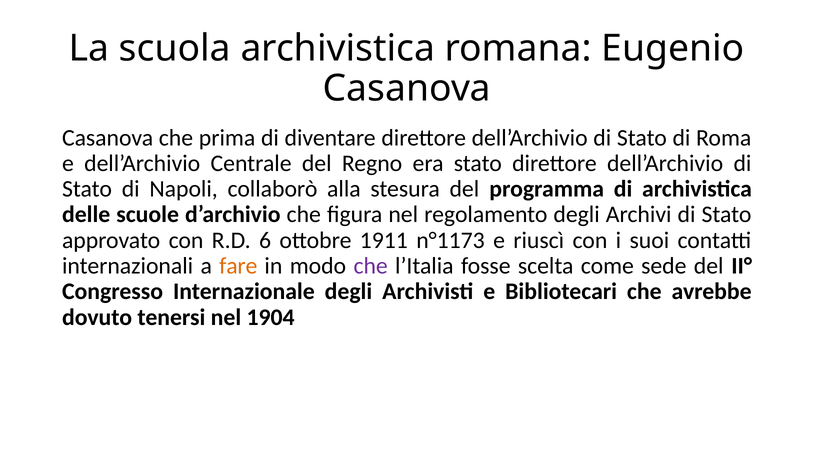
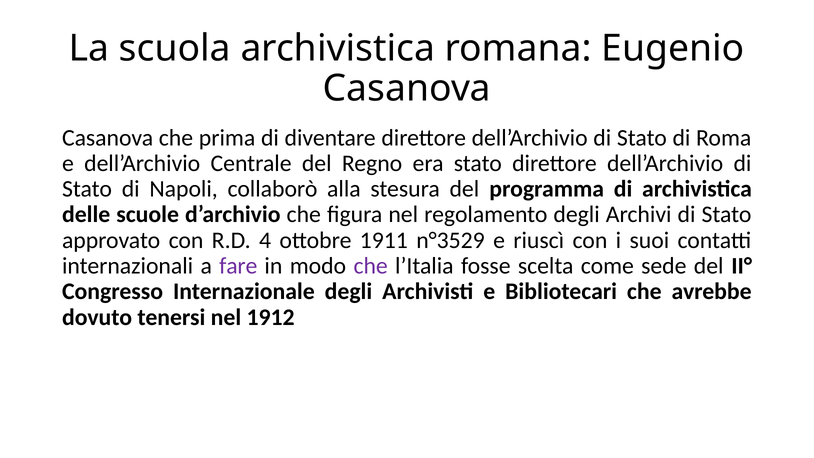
6: 6 -> 4
n°1173: n°1173 -> n°3529
fare colour: orange -> purple
1904: 1904 -> 1912
